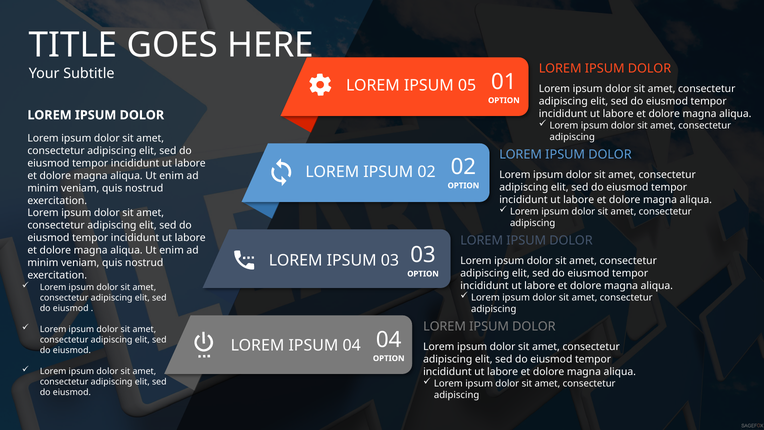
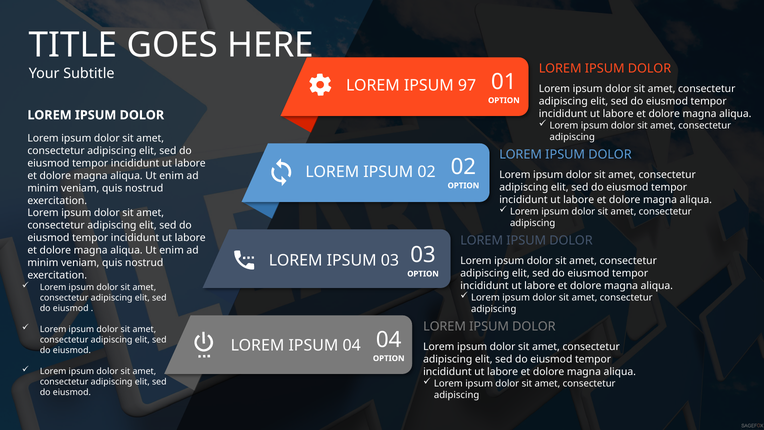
05: 05 -> 97
